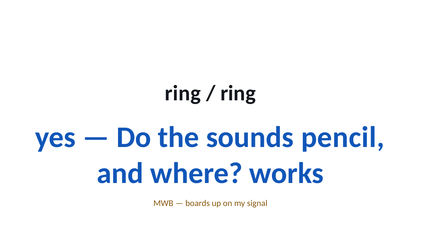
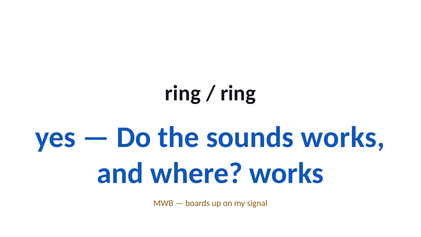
sounds pencil: pencil -> works
